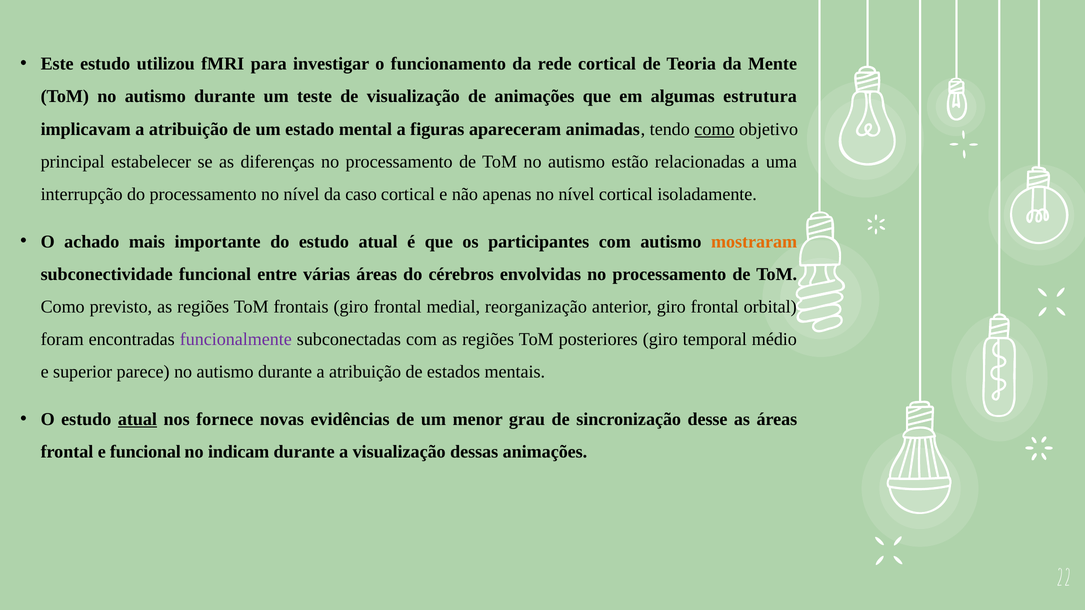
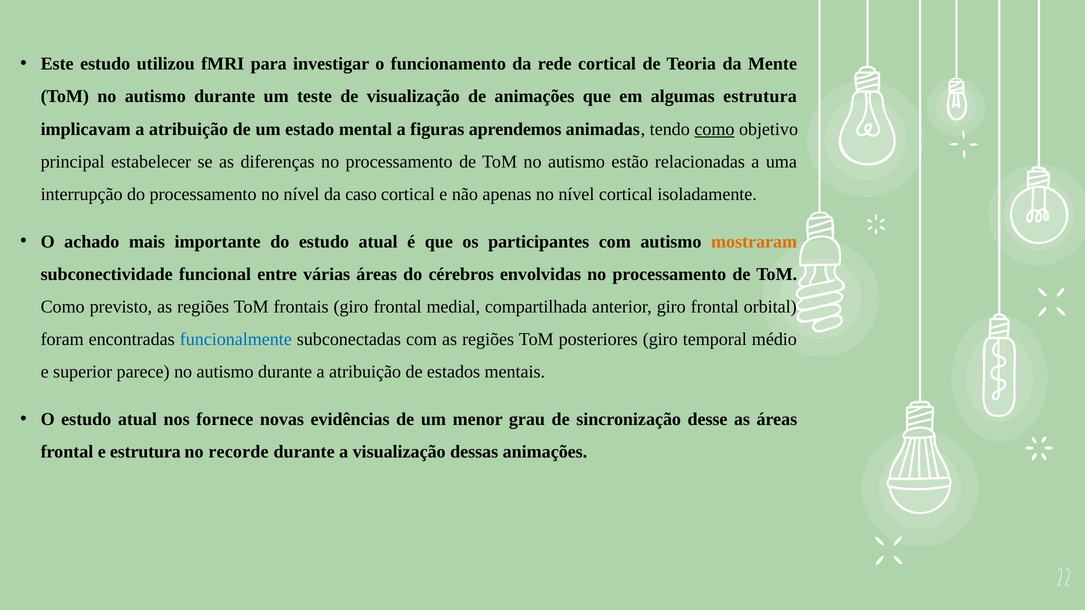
apareceram: apareceram -> aprendemos
reorganização: reorganização -> compartilhada
funcionalmente colour: purple -> blue
atual at (137, 419) underline: present -> none
e funcional: funcional -> estrutura
indicam: indicam -> recorde
